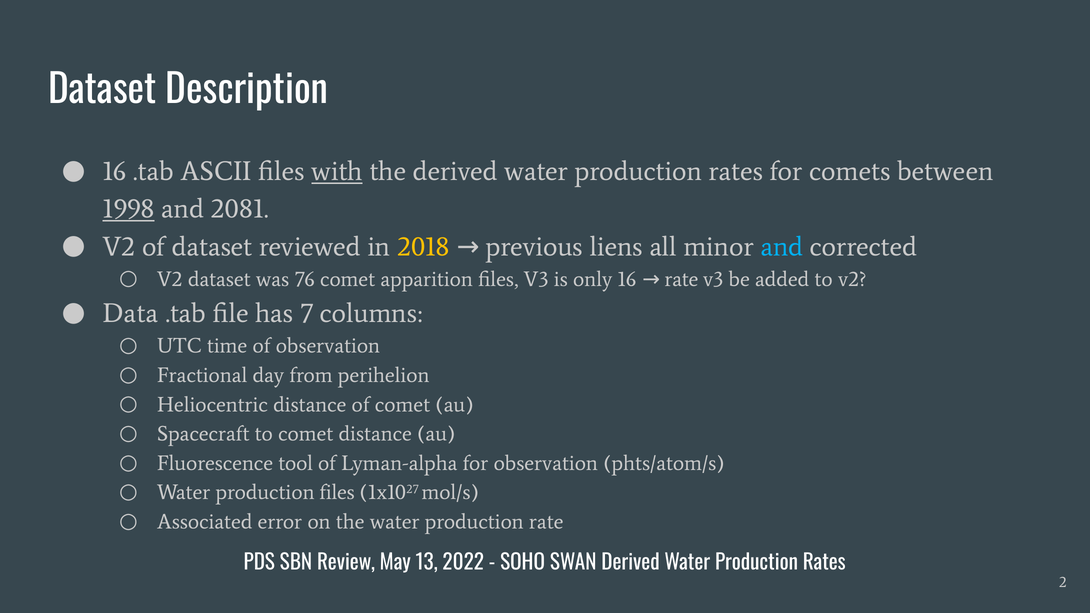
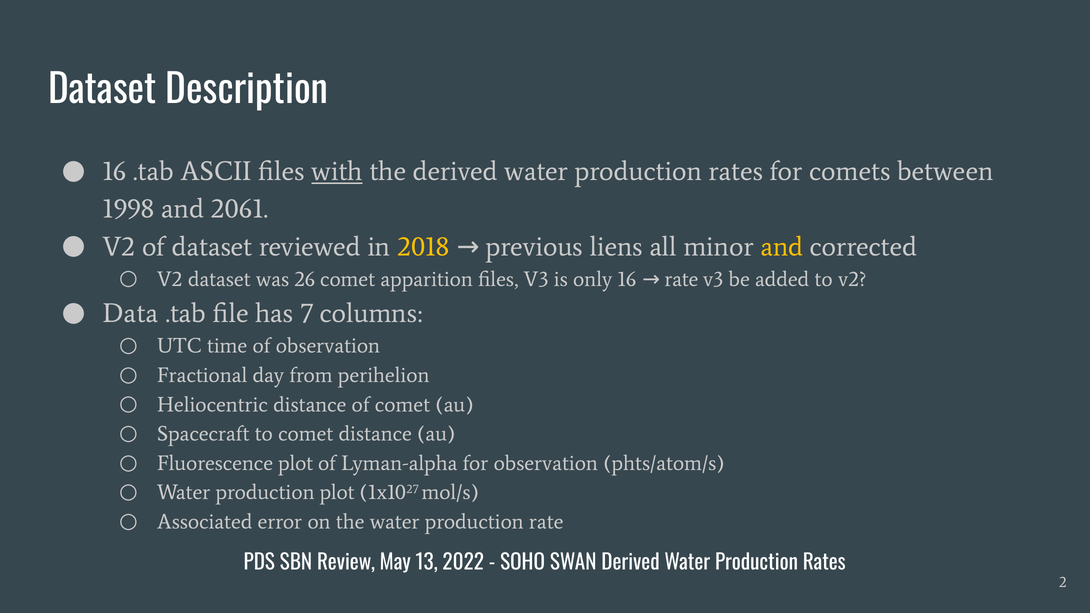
1998 underline: present -> none
2081: 2081 -> 2061
and at (782, 247) colour: light blue -> yellow
76: 76 -> 26
Fluorescence tool: tool -> plot
production files: files -> plot
